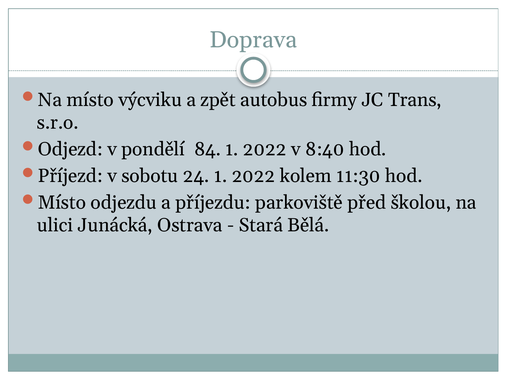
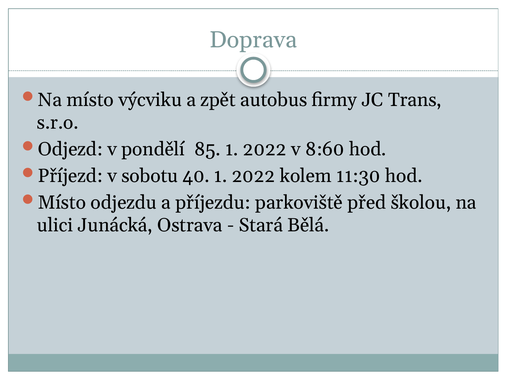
84: 84 -> 85
8:40: 8:40 -> 8:60
24: 24 -> 40
